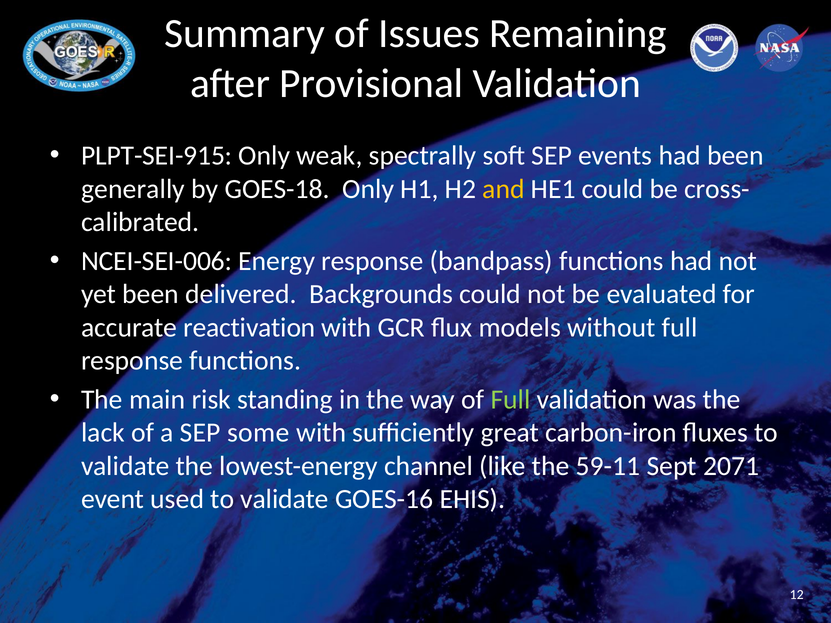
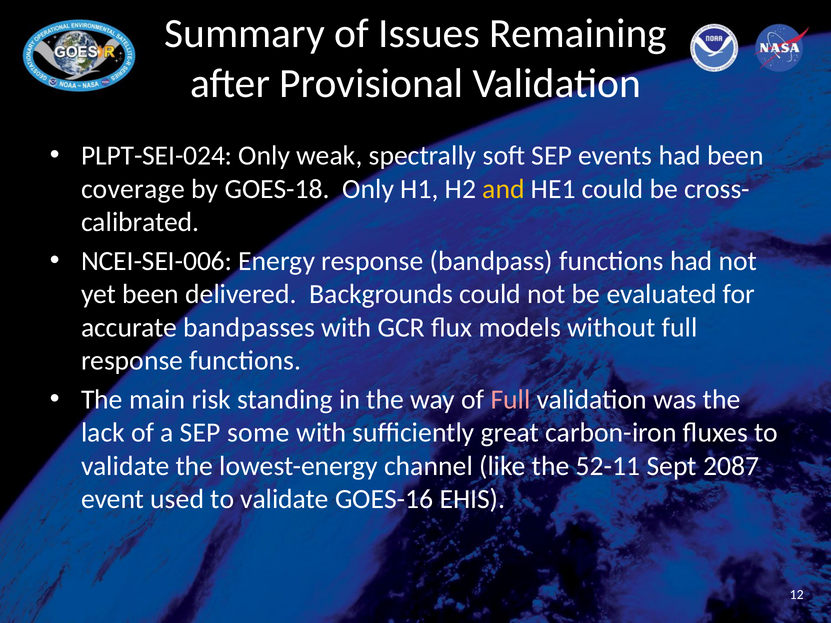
PLPT-SEI-915: PLPT-SEI-915 -> PLPT-SEI-024
generally: generally -> coverage
reactivation: reactivation -> bandpasses
Full at (510, 400) colour: light green -> pink
59-11: 59-11 -> 52-11
2071: 2071 -> 2087
